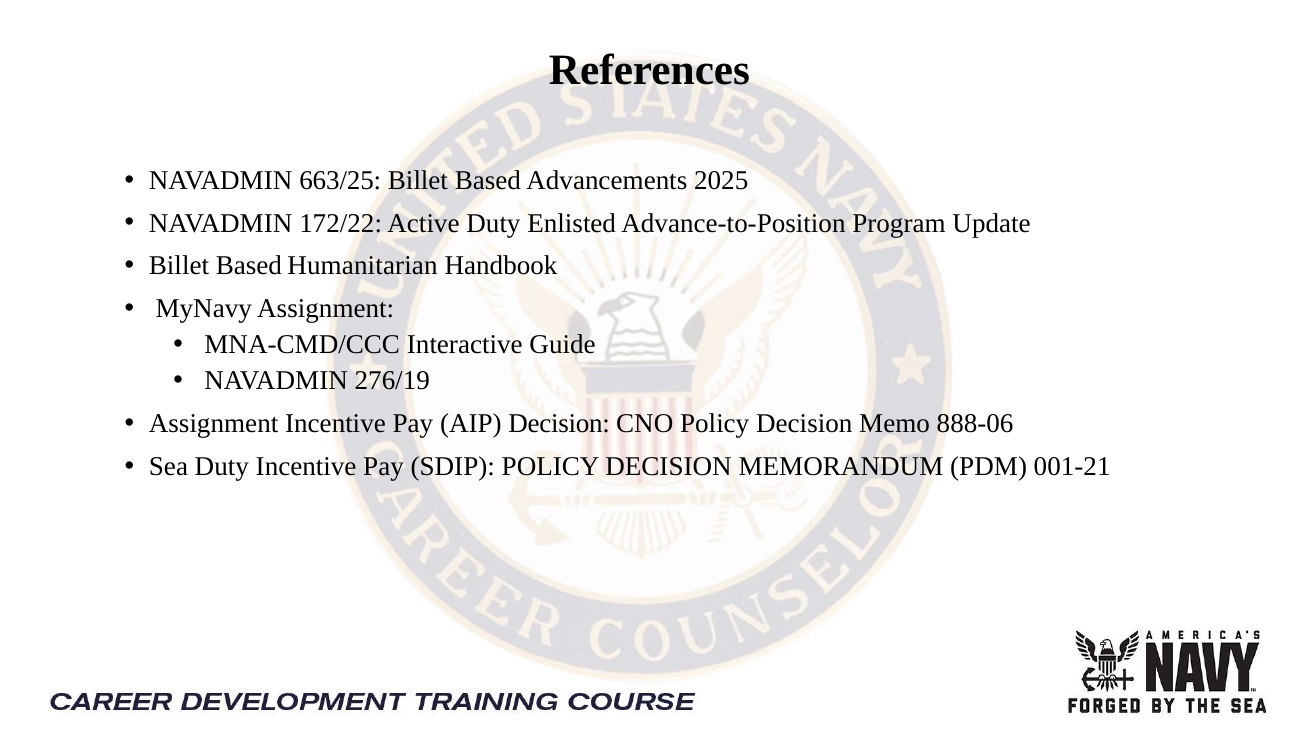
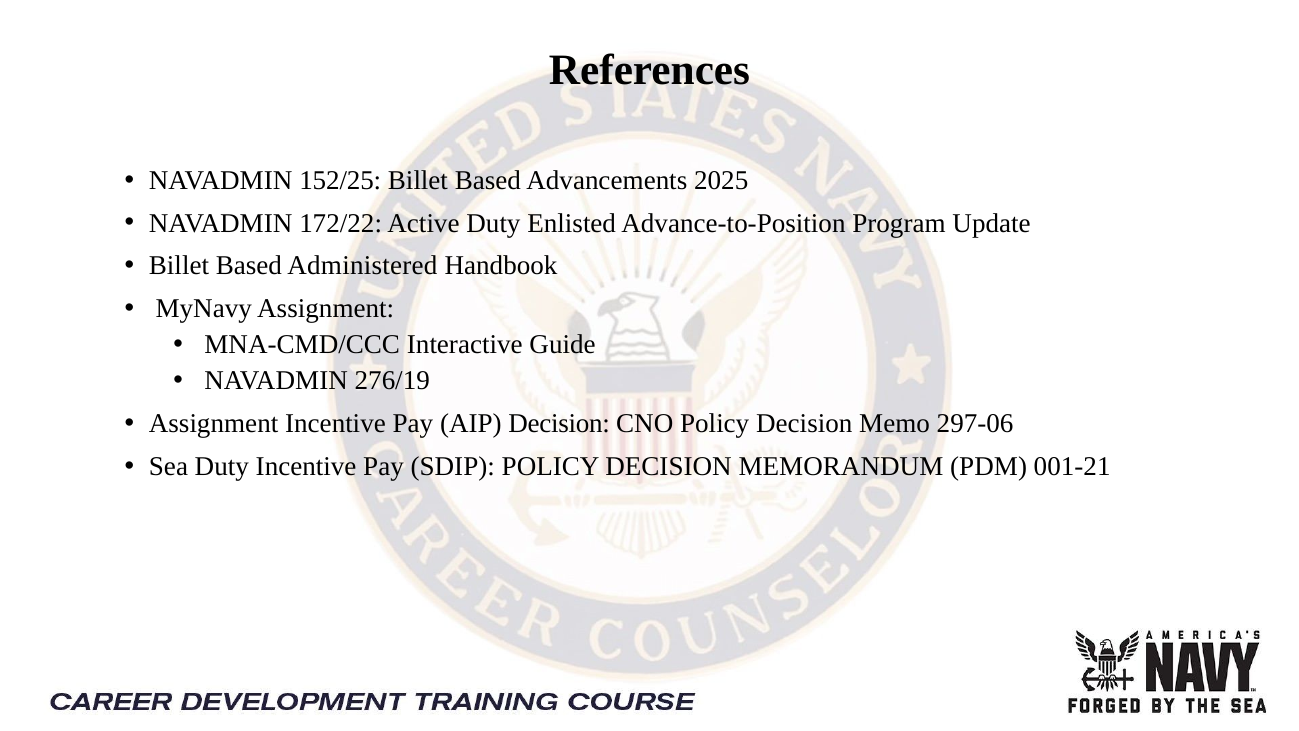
663/25: 663/25 -> 152/25
Humanitarian: Humanitarian -> Administered
888-06: 888-06 -> 297-06
